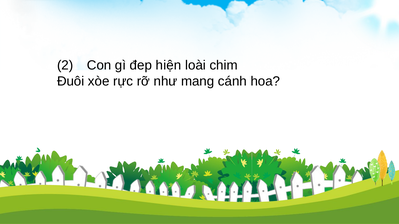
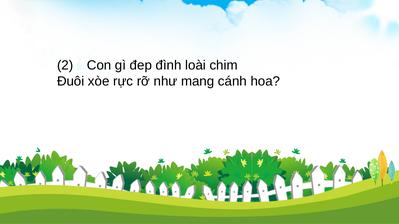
hiện: hiện -> đình
